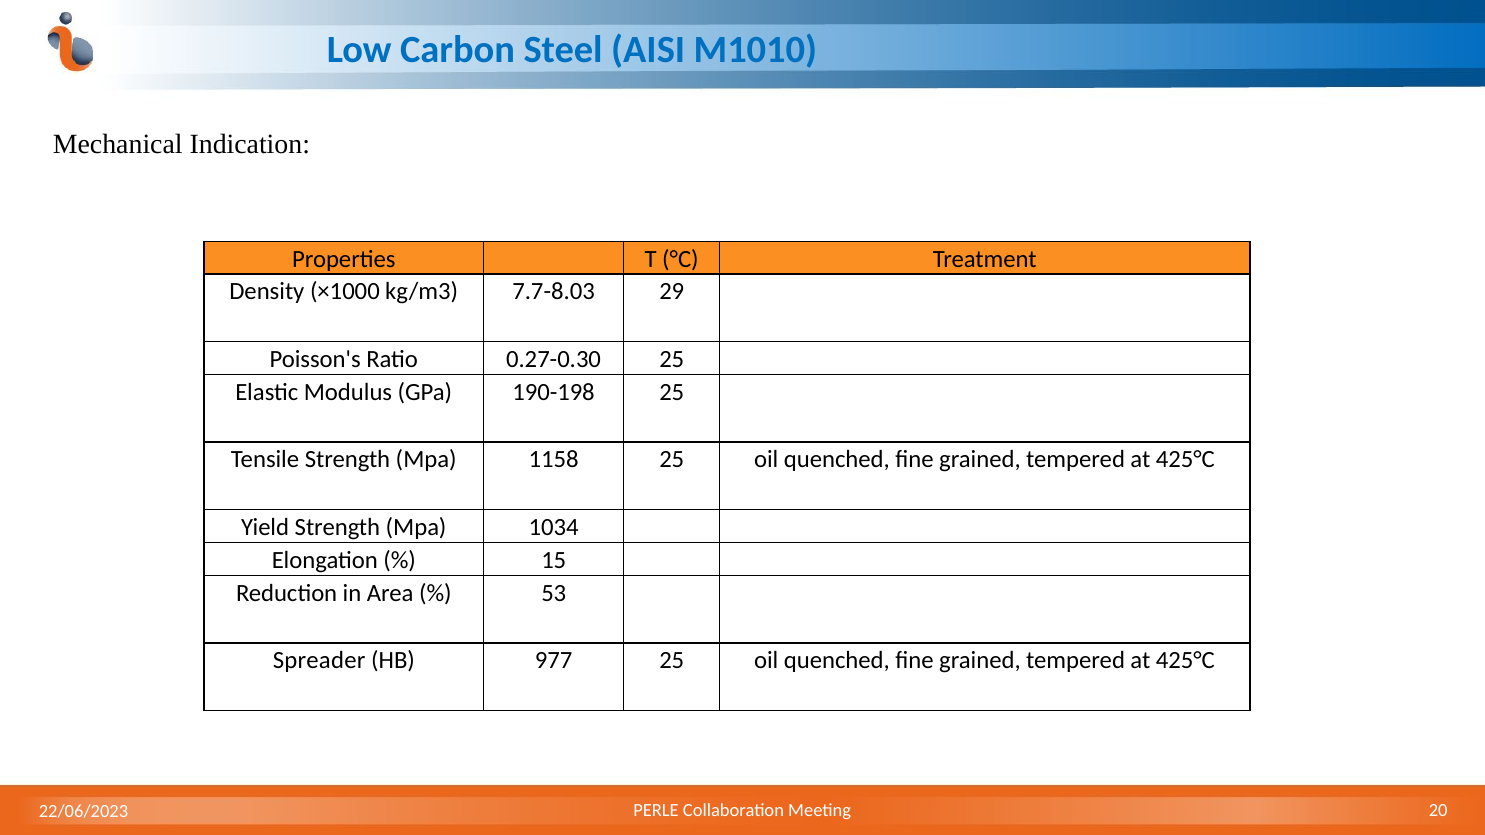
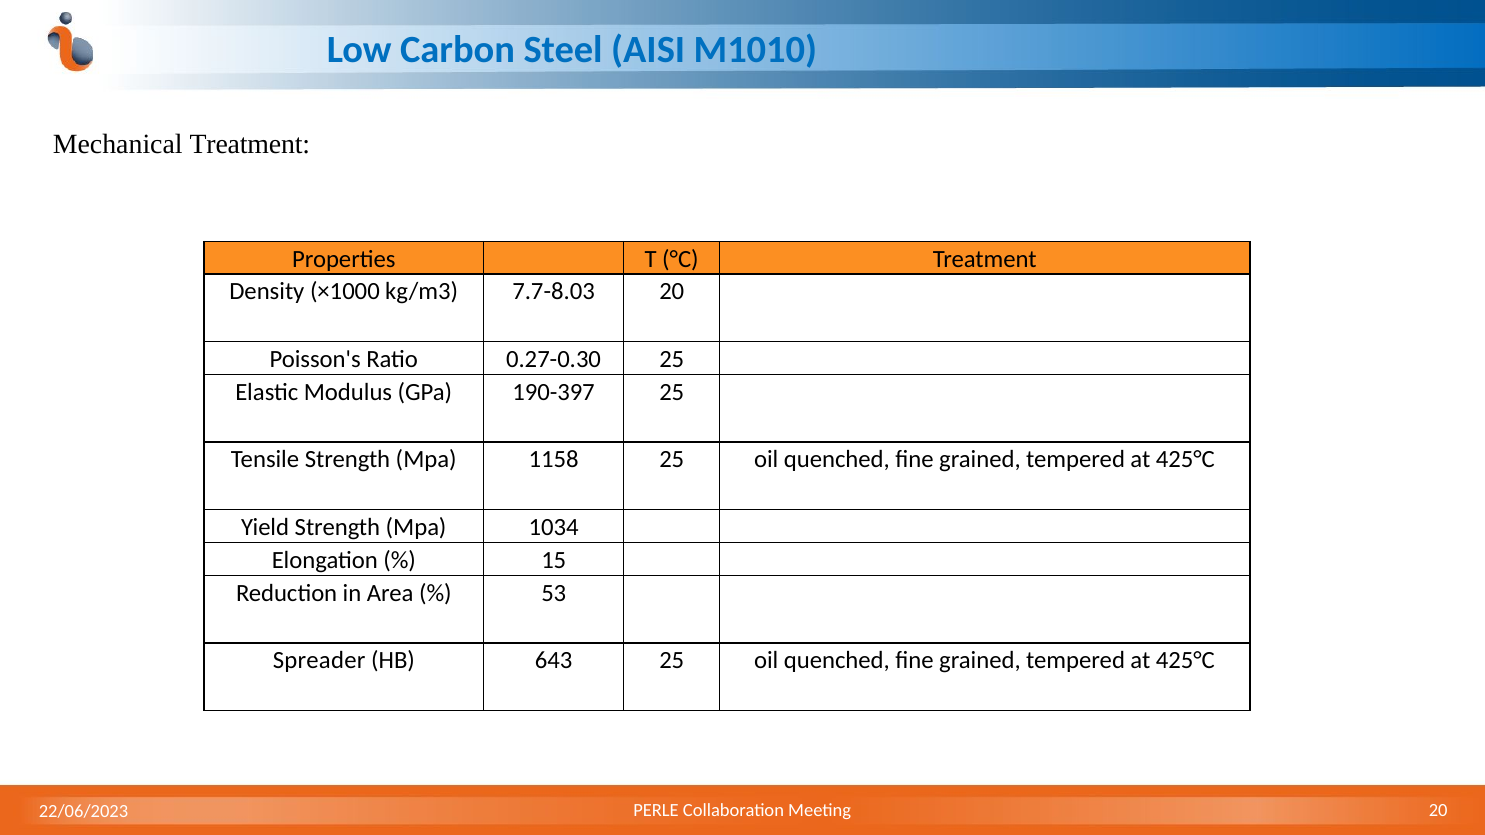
Mechanical Indication: Indication -> Treatment
7.7-8.03 29: 29 -> 20
190-198: 190-198 -> 190-397
977: 977 -> 643
